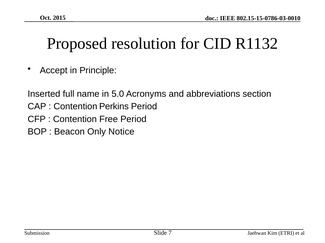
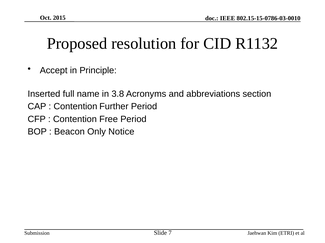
5.0: 5.0 -> 3.8
Perkins: Perkins -> Further
